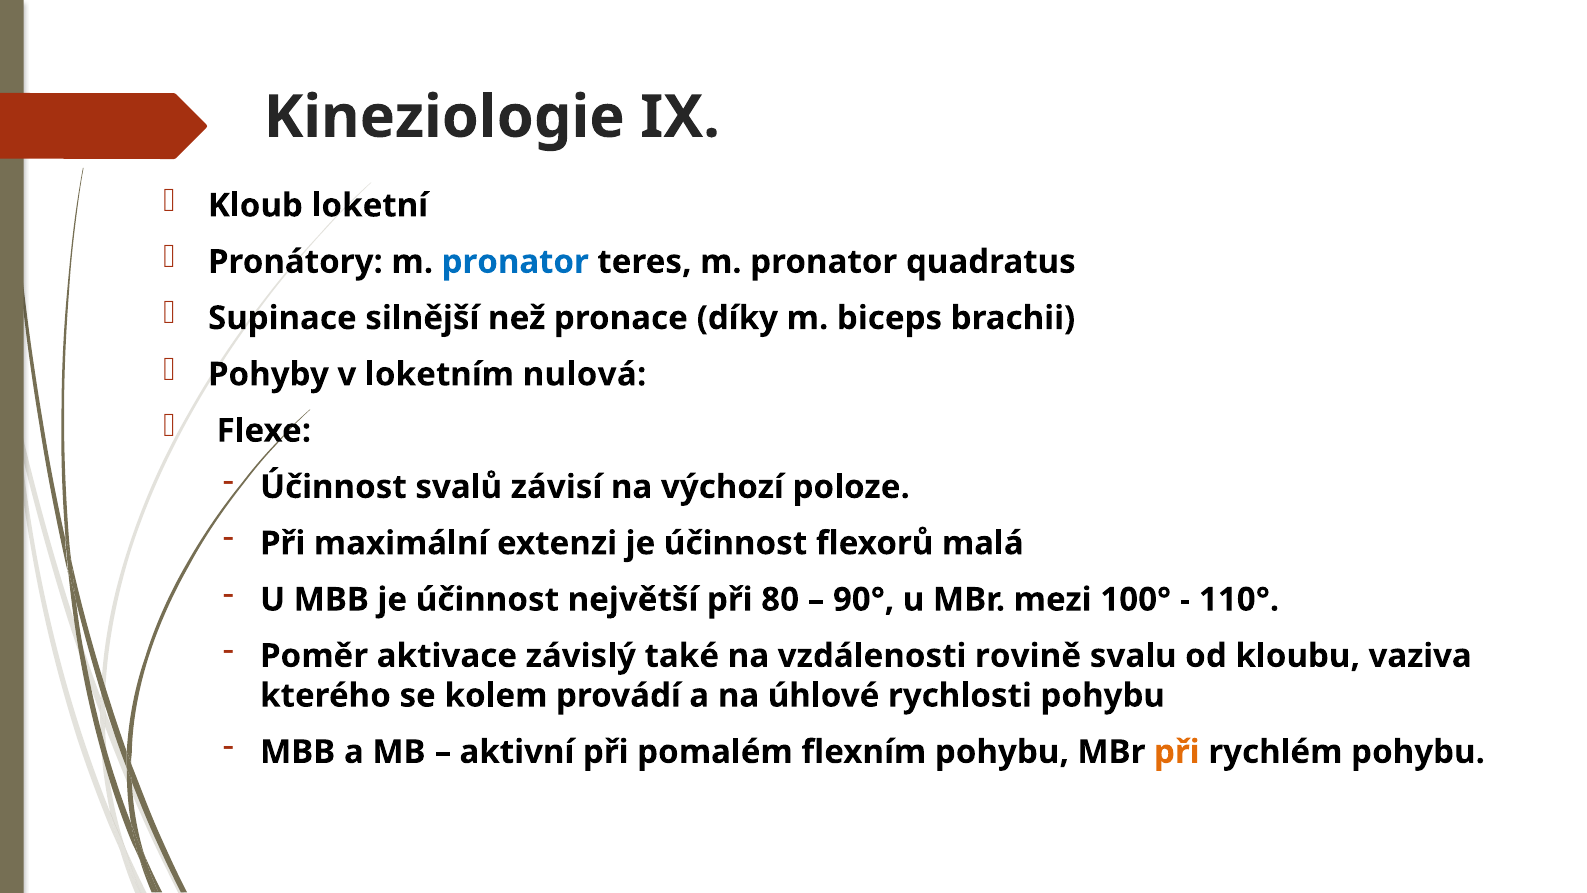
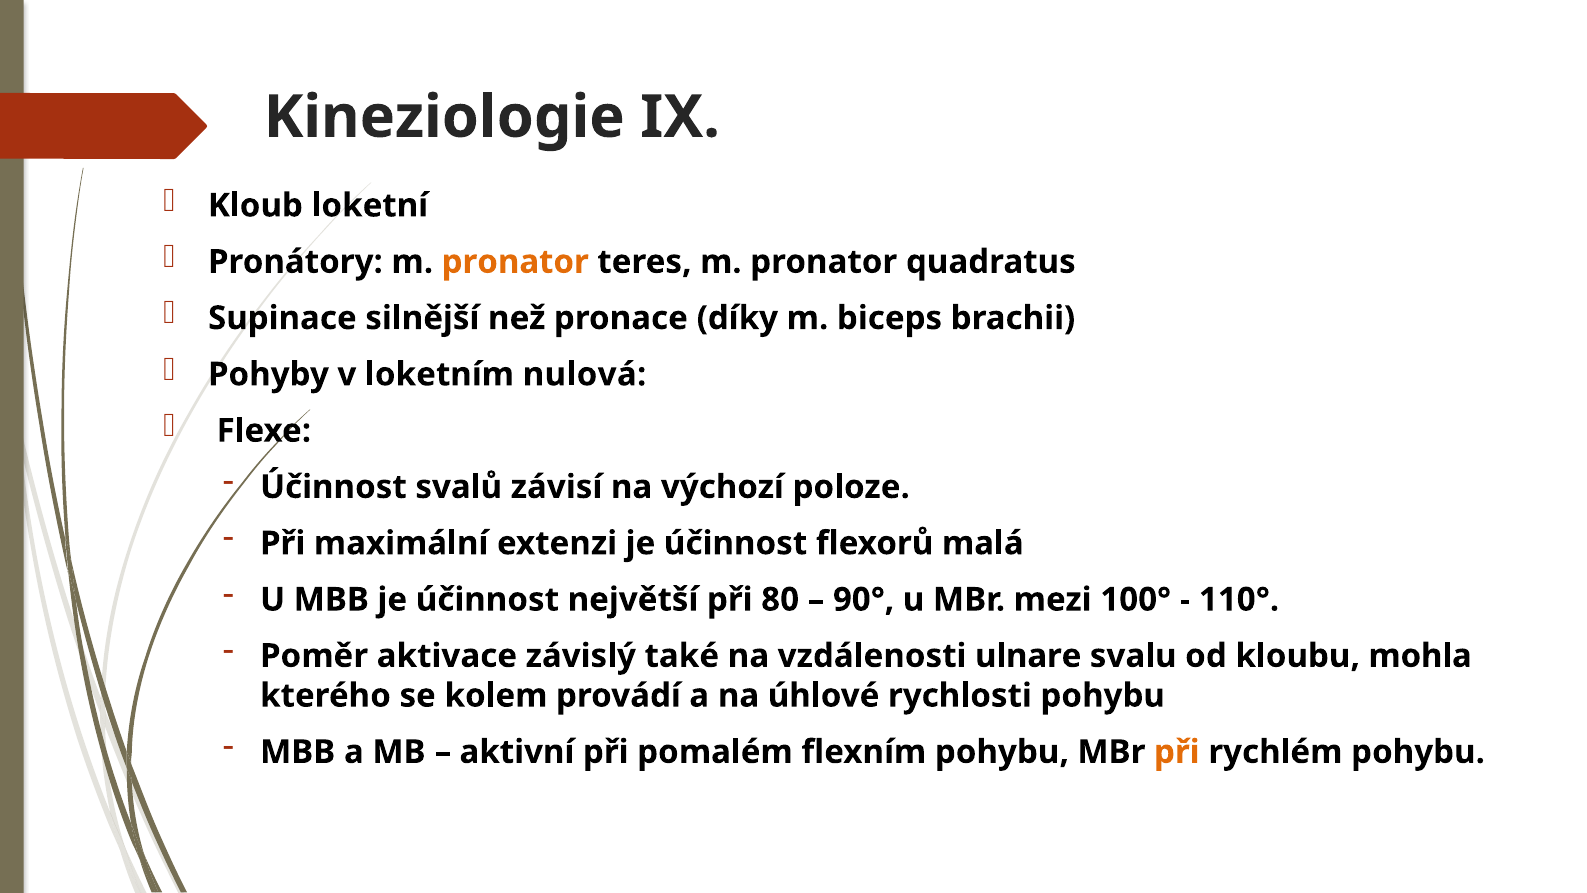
pronator at (515, 262) colour: blue -> orange
rovině: rovině -> ulnare
vaziva: vaziva -> mohla
